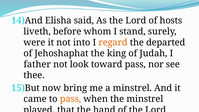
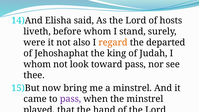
into: into -> also
father at (37, 64): father -> whom
pass at (70, 99) colour: orange -> purple
